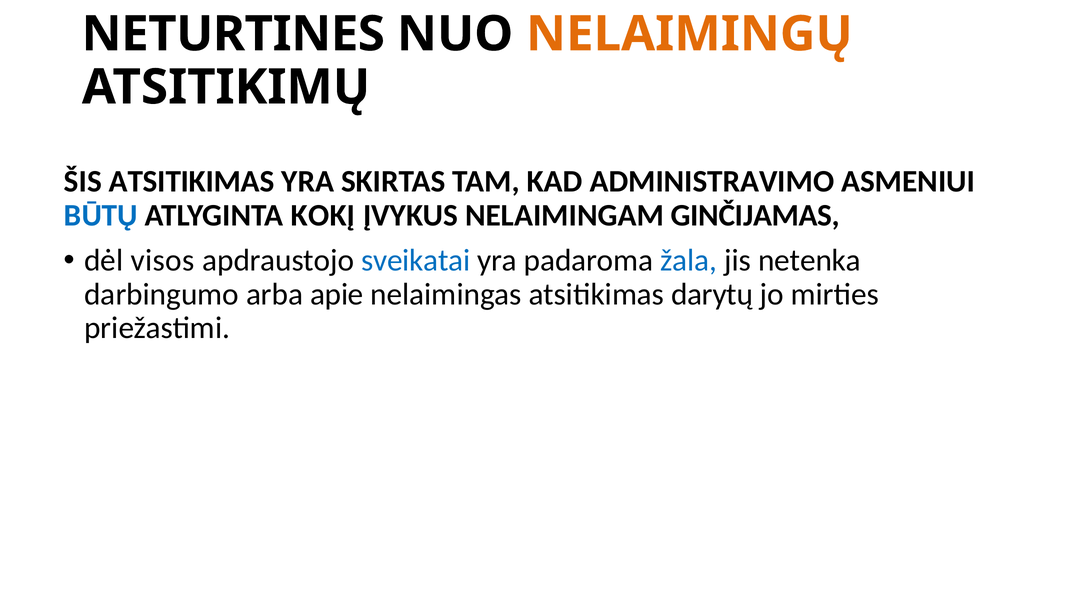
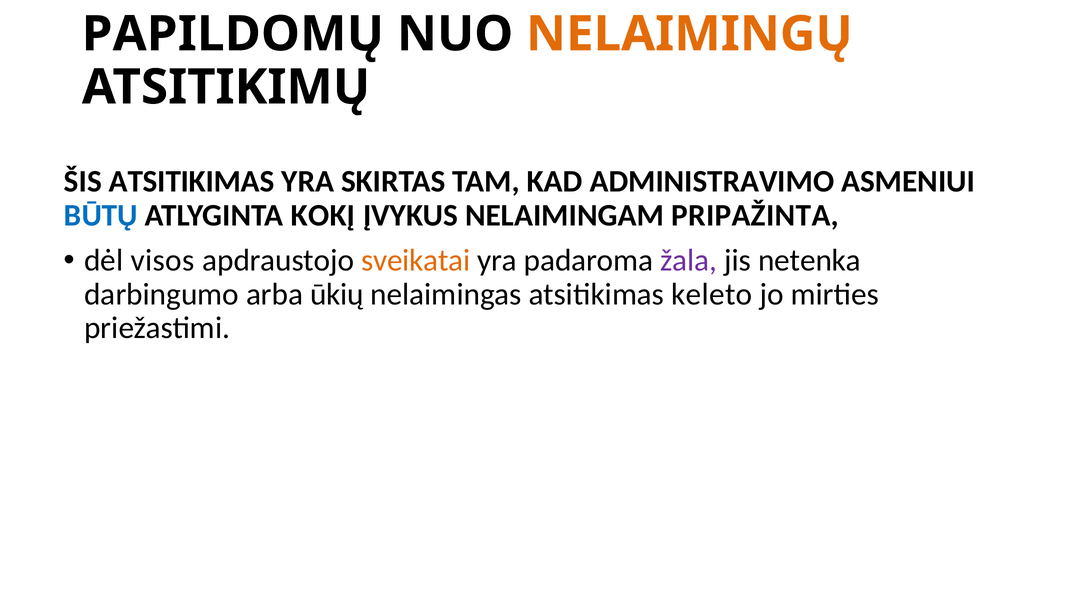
NETURTINES: NETURTINES -> PAPILDOMŲ
GINČIJAMAS: GINČIJAMAS -> PRIPAŽINTA
sveikatai colour: blue -> orange
žala colour: blue -> purple
apie: apie -> ūkių
darytų: darytų -> keleto
